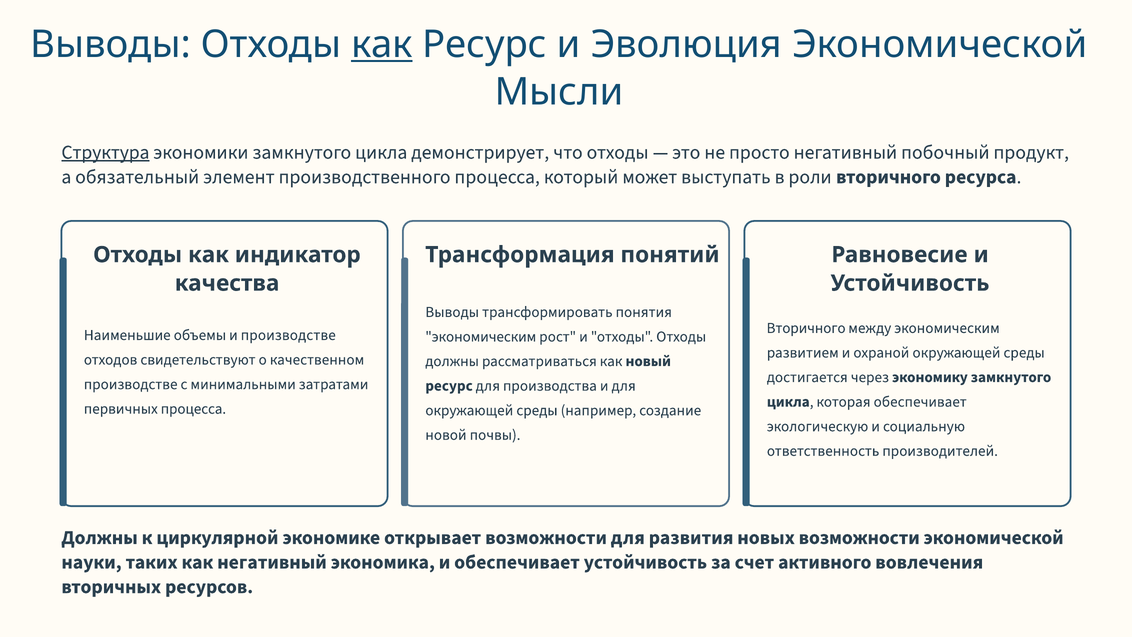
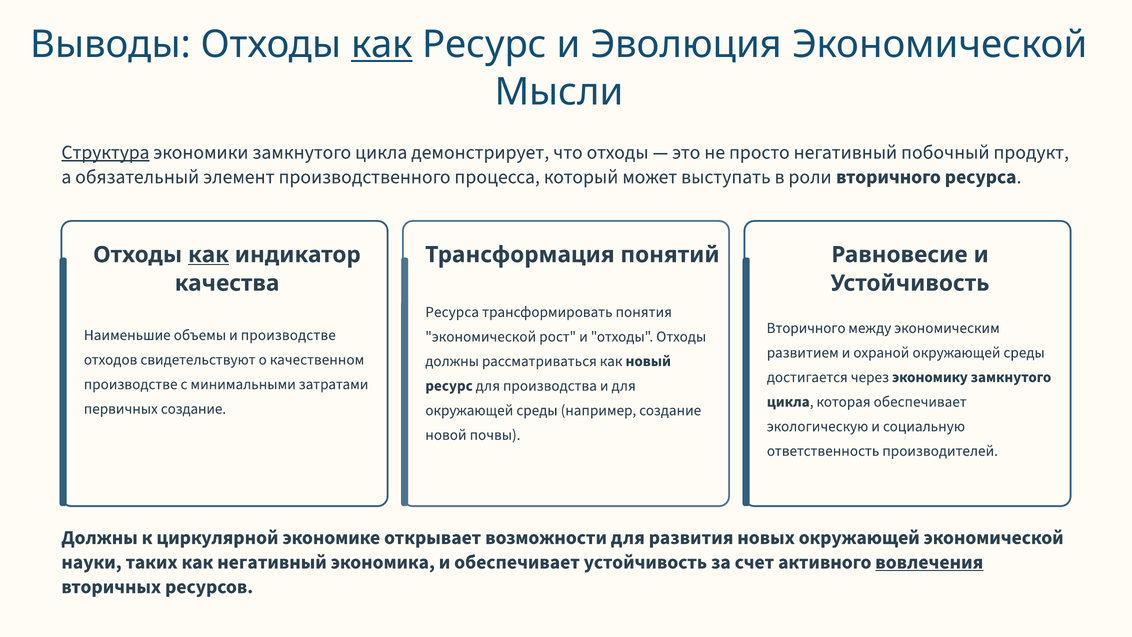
как at (209, 255) underline: none -> present
Выводы at (452, 312): Выводы -> Ресурса
экономическим at (481, 336): экономическим -> экономической
первичных процесса: процесса -> создание
новых возможности: возможности -> окружающей
вовлечения underline: none -> present
